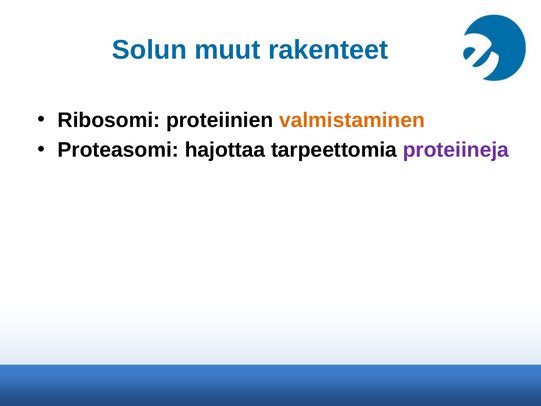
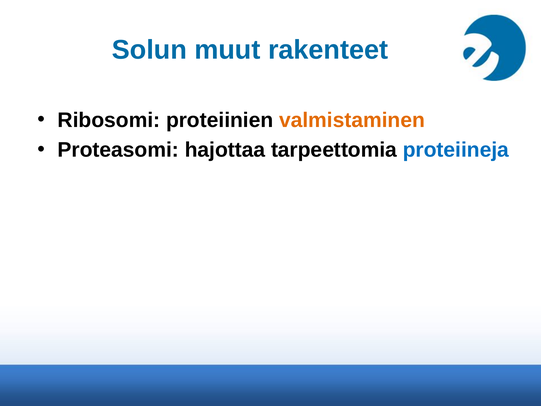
proteiineja colour: purple -> blue
